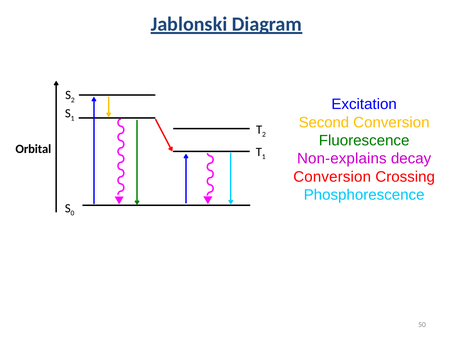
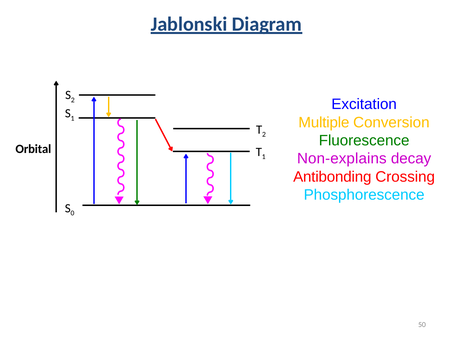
Second: Second -> Multiple
Conversion at (332, 177): Conversion -> Antibonding
